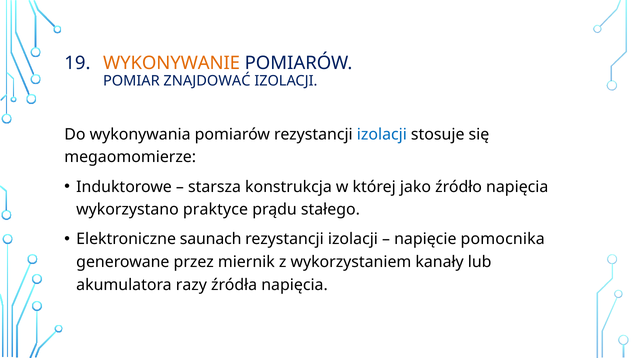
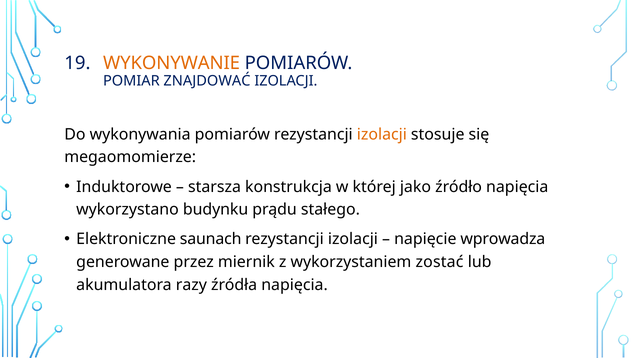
izolacji at (382, 134) colour: blue -> orange
praktyce: praktyce -> budynku
pomocnika: pomocnika -> wprowadza
kanały: kanały -> zostać
